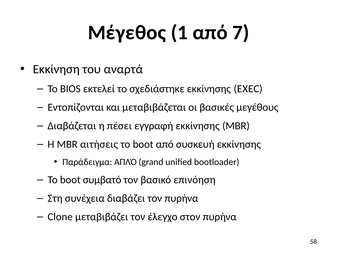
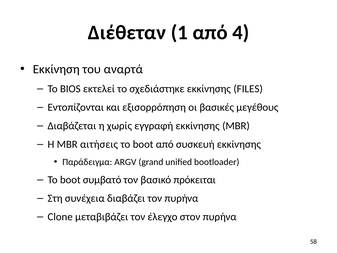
Μέγεθος: Μέγεθος -> Διέθεταν
7: 7 -> 4
EXEC: EXEC -> FILES
μεταβιβάζεται: μεταβιβάζεται -> εξισορρόπηση
πέσει: πέσει -> χωρίς
ΑΠΛΌ: ΑΠΛΌ -> ARGV
επινόηση: επινόηση -> πρόκειται
